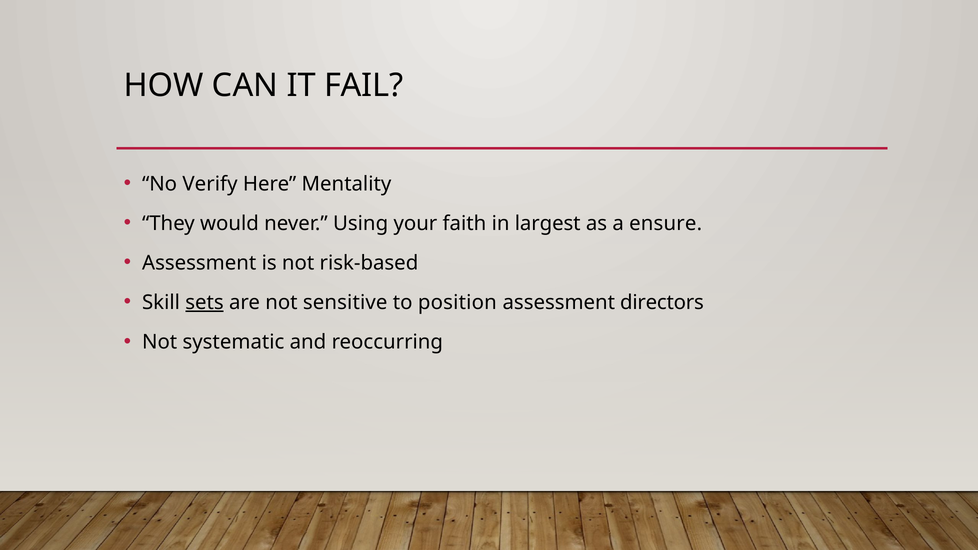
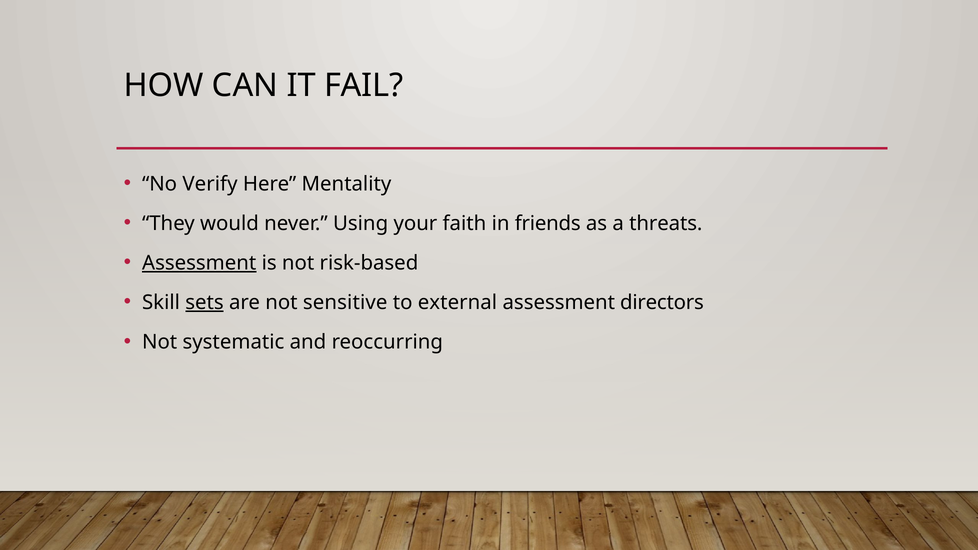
largest: largest -> friends
ensure: ensure -> threats
Assessment at (199, 263) underline: none -> present
position: position -> external
